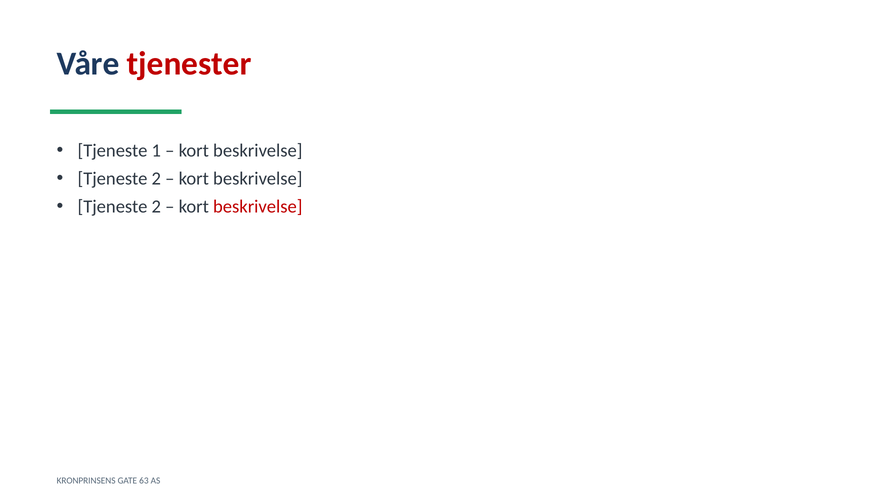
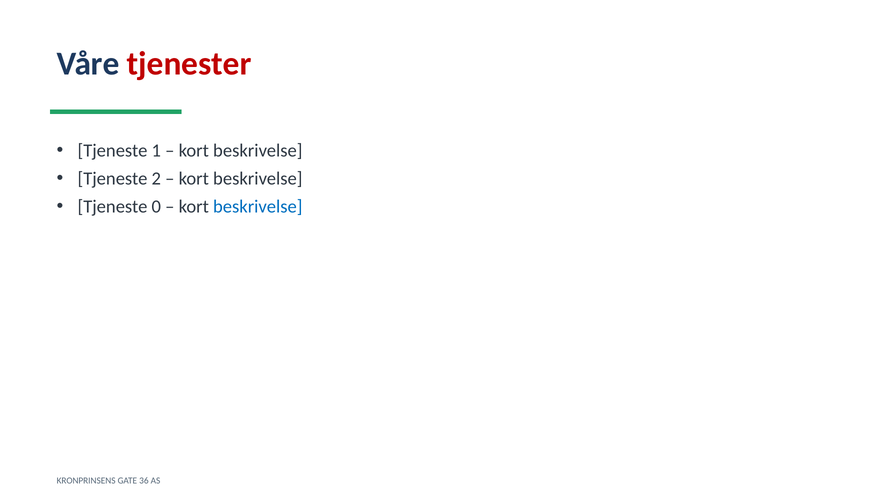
2 at (156, 207): 2 -> 0
beskrivelse at (258, 207) colour: red -> blue
63: 63 -> 36
